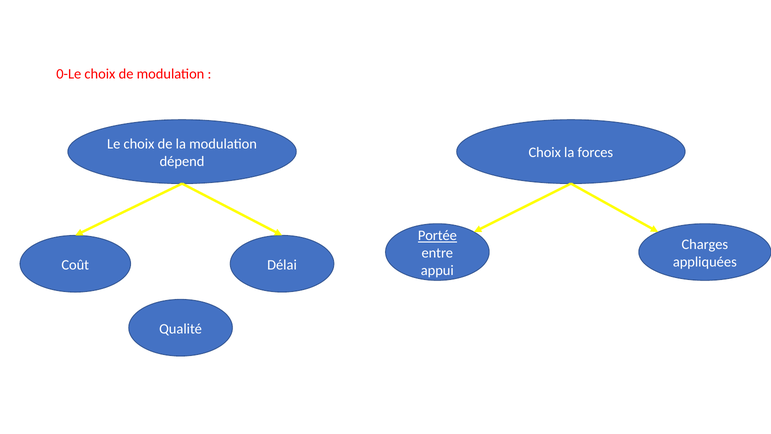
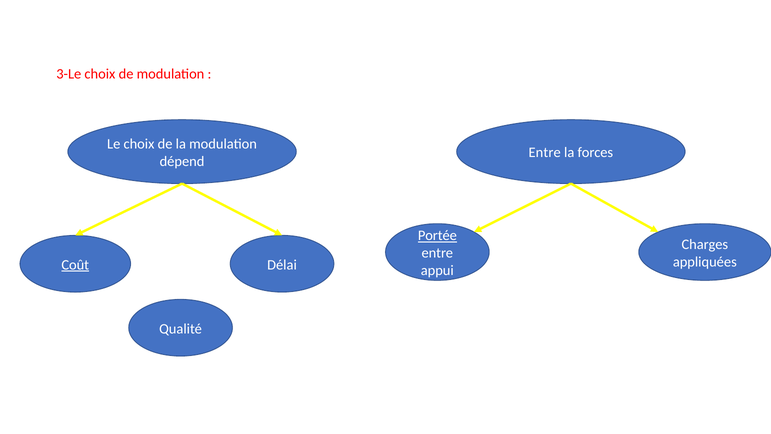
0-Le: 0-Le -> 3-Le
Choix at (545, 153): Choix -> Entre
Coût underline: none -> present
